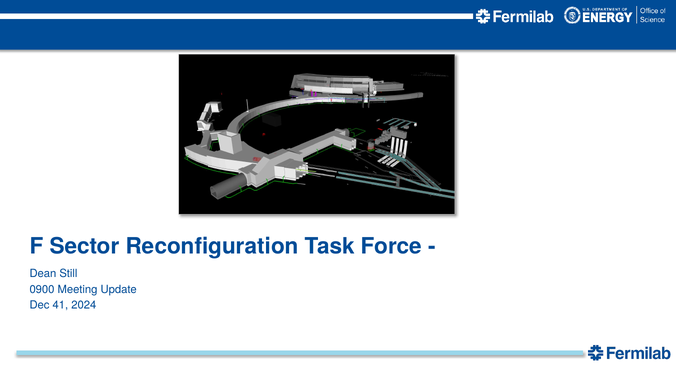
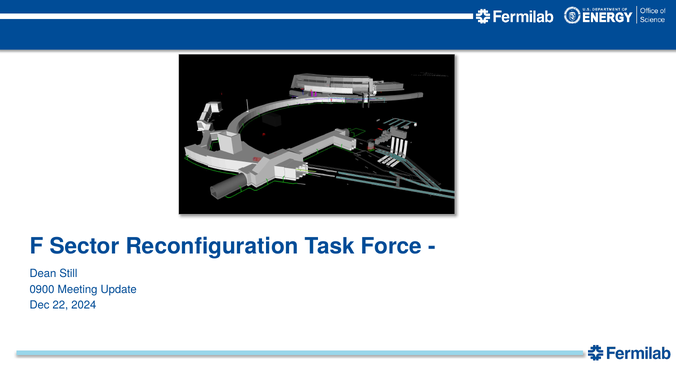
41: 41 -> 22
